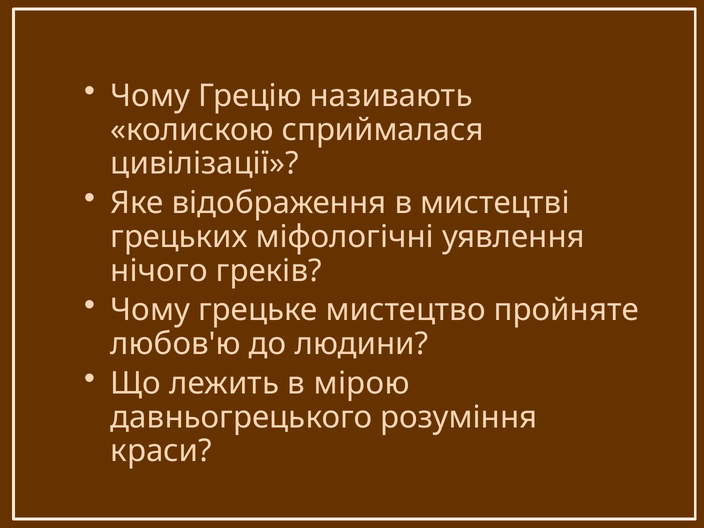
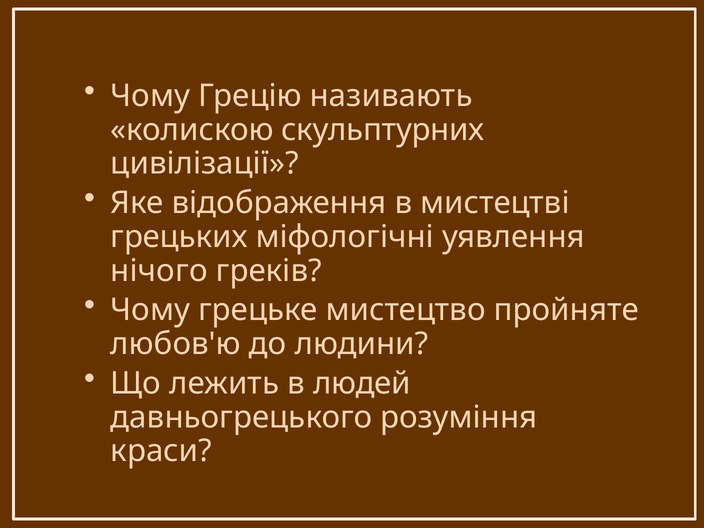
сприймалася: сприймалася -> скульптурних
мірою: мірою -> людей
